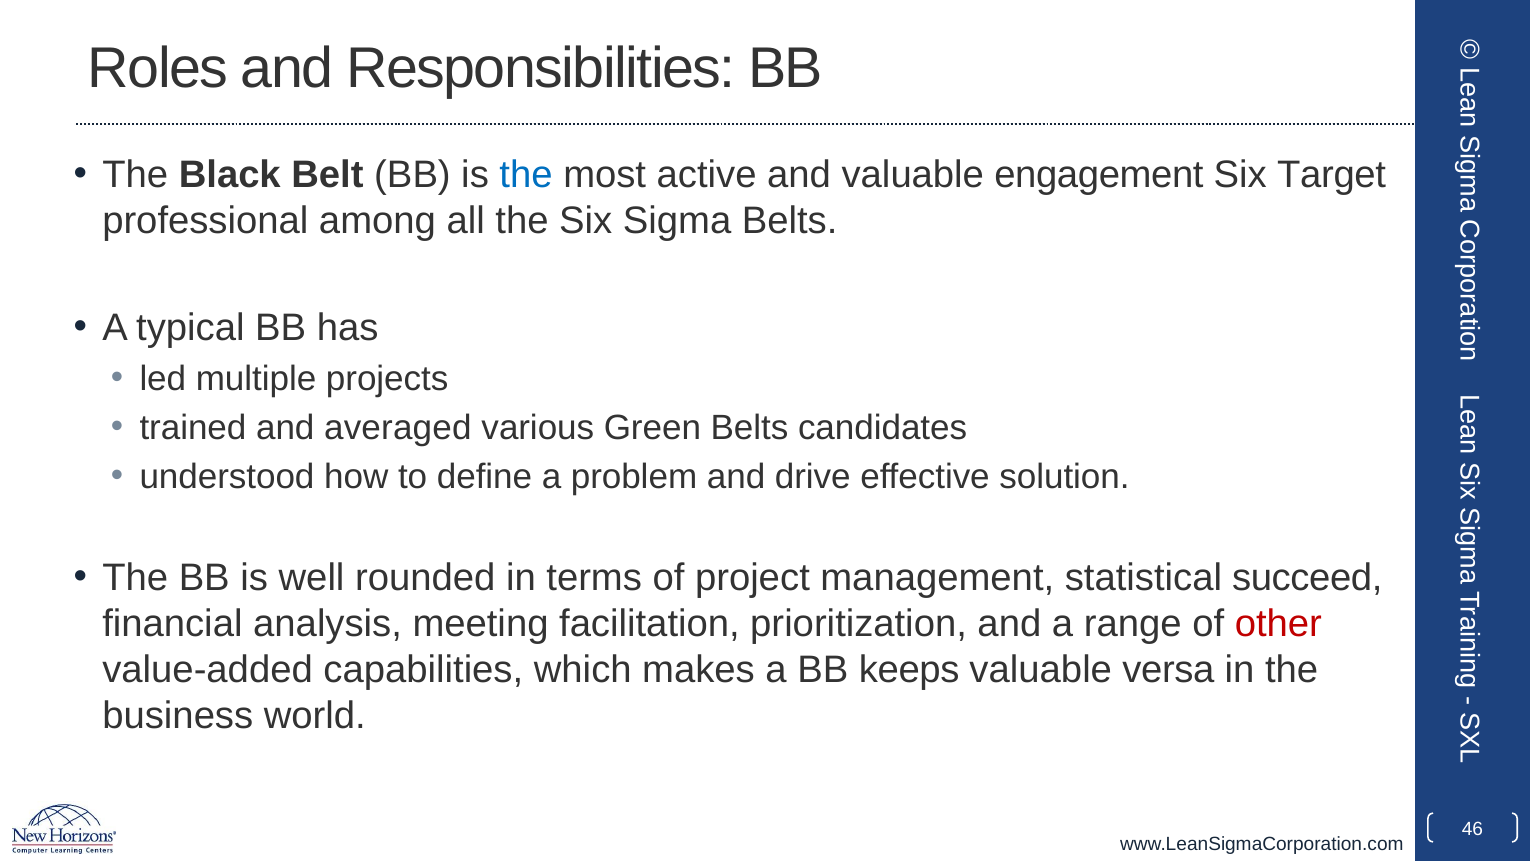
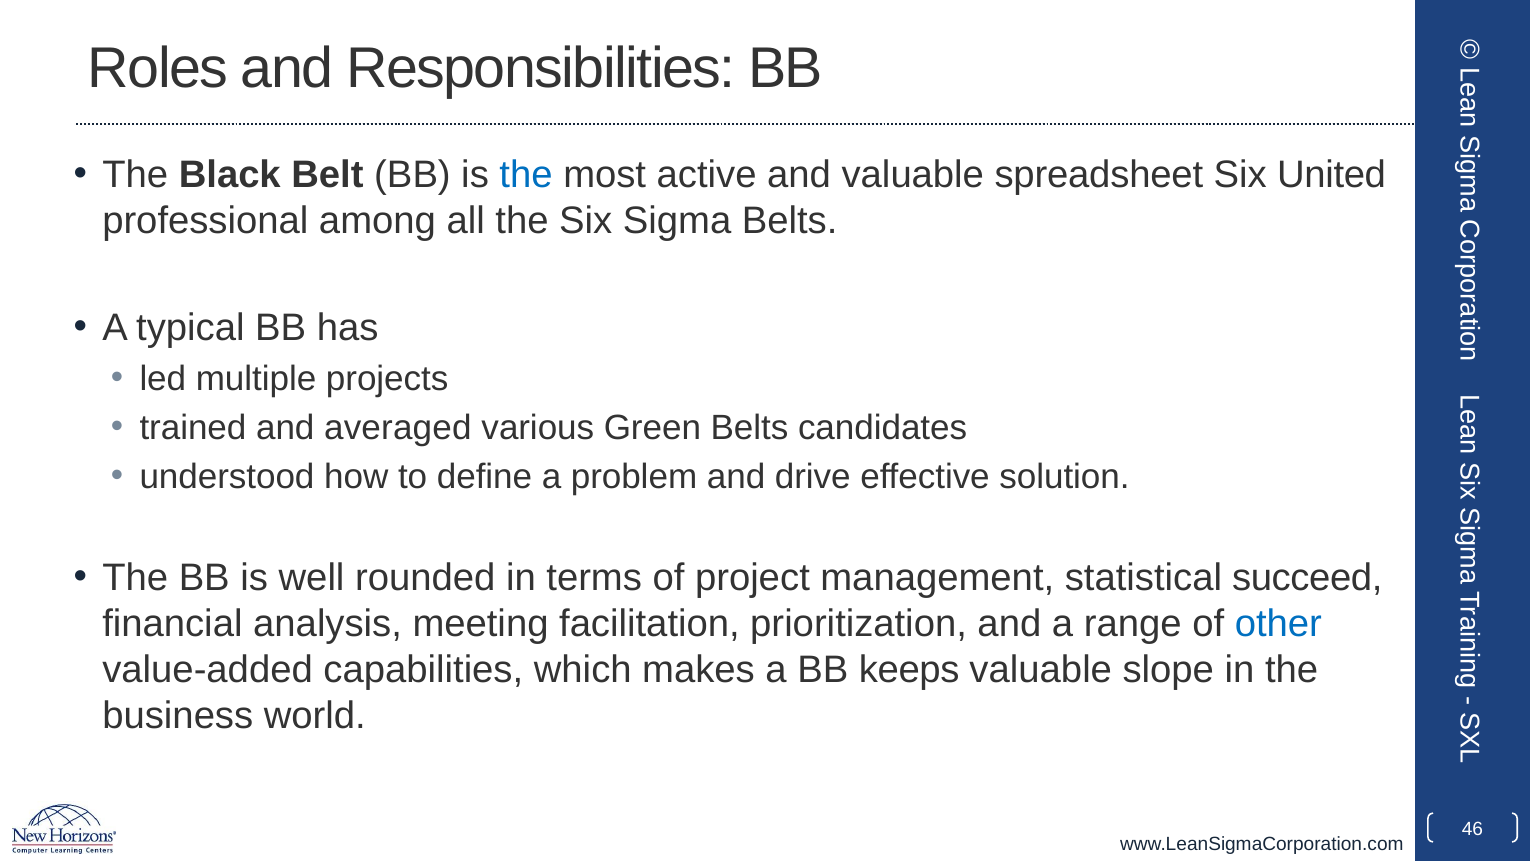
engagement: engagement -> spreadsheet
Target: Target -> United
other colour: red -> blue
versa: versa -> slope
